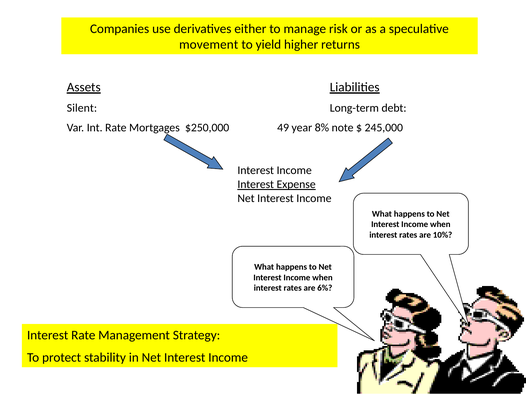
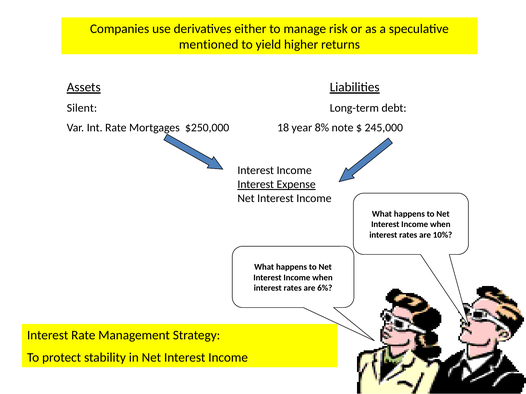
movement: movement -> mentioned
49: 49 -> 18
